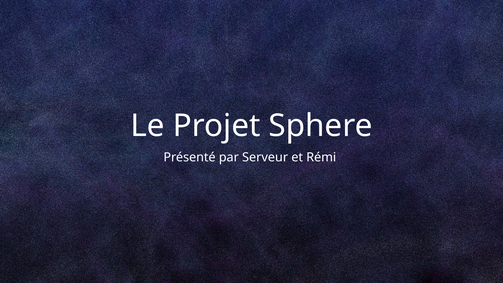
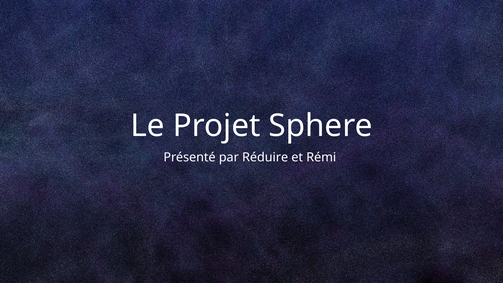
Serveur: Serveur -> Réduire
